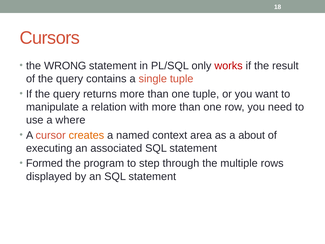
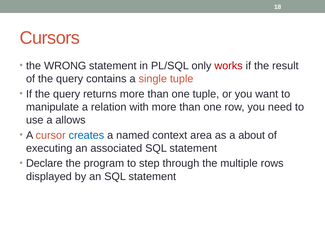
where: where -> allows
creates colour: orange -> blue
Formed: Formed -> Declare
